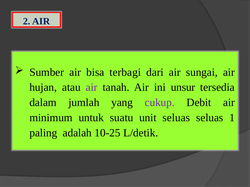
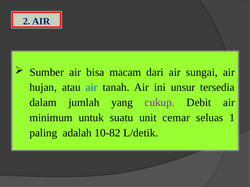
terbagi: terbagi -> macam
air at (92, 88) colour: purple -> blue
unit seluas: seluas -> cemar
10-25: 10-25 -> 10-82
